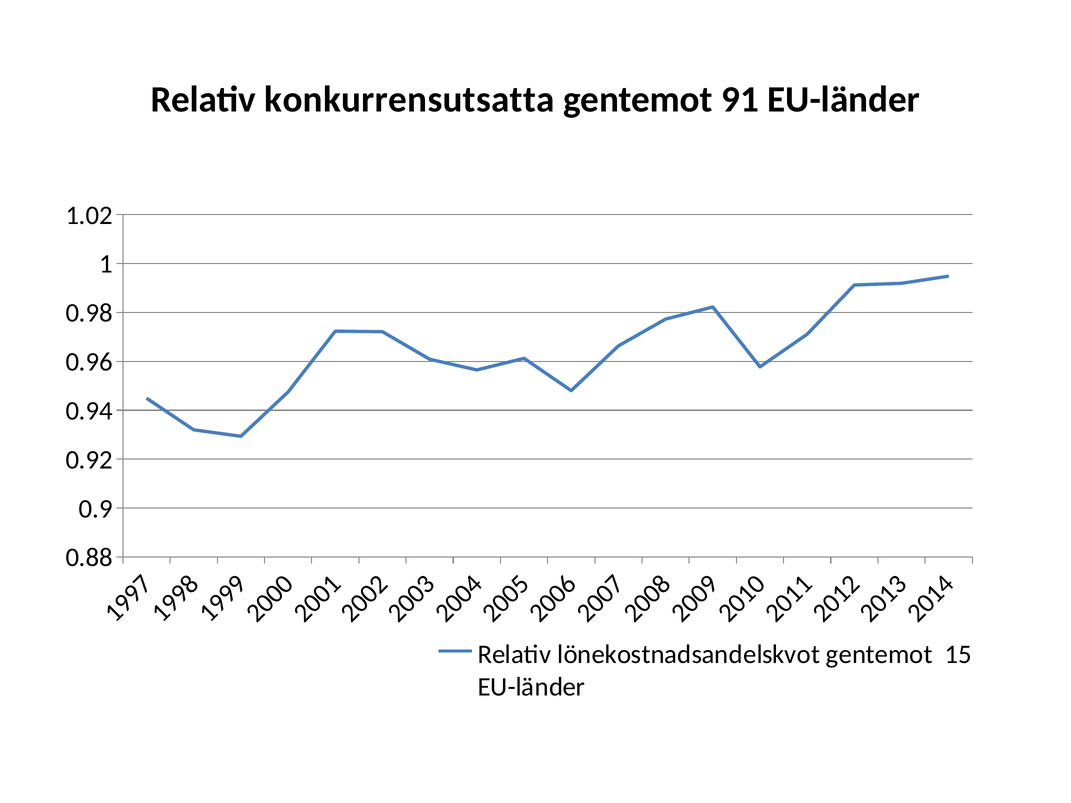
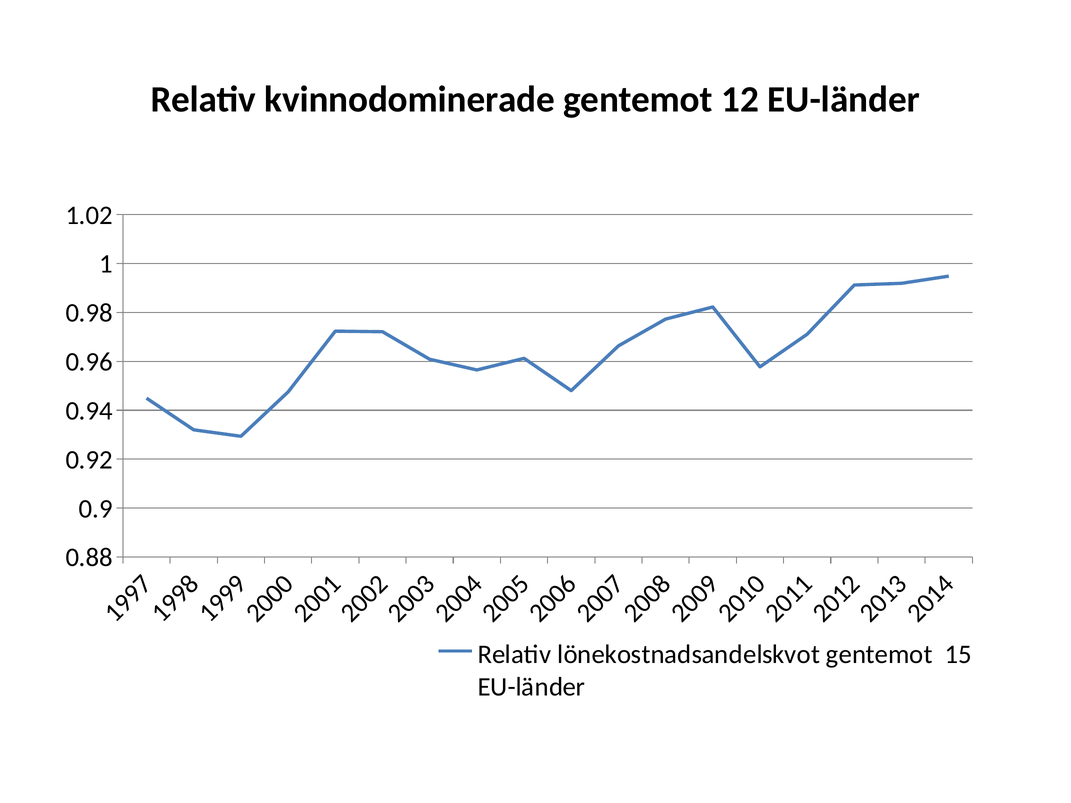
konkurrensutsatta: konkurrensutsatta -> kvinnodominerade
91: 91 -> 12
